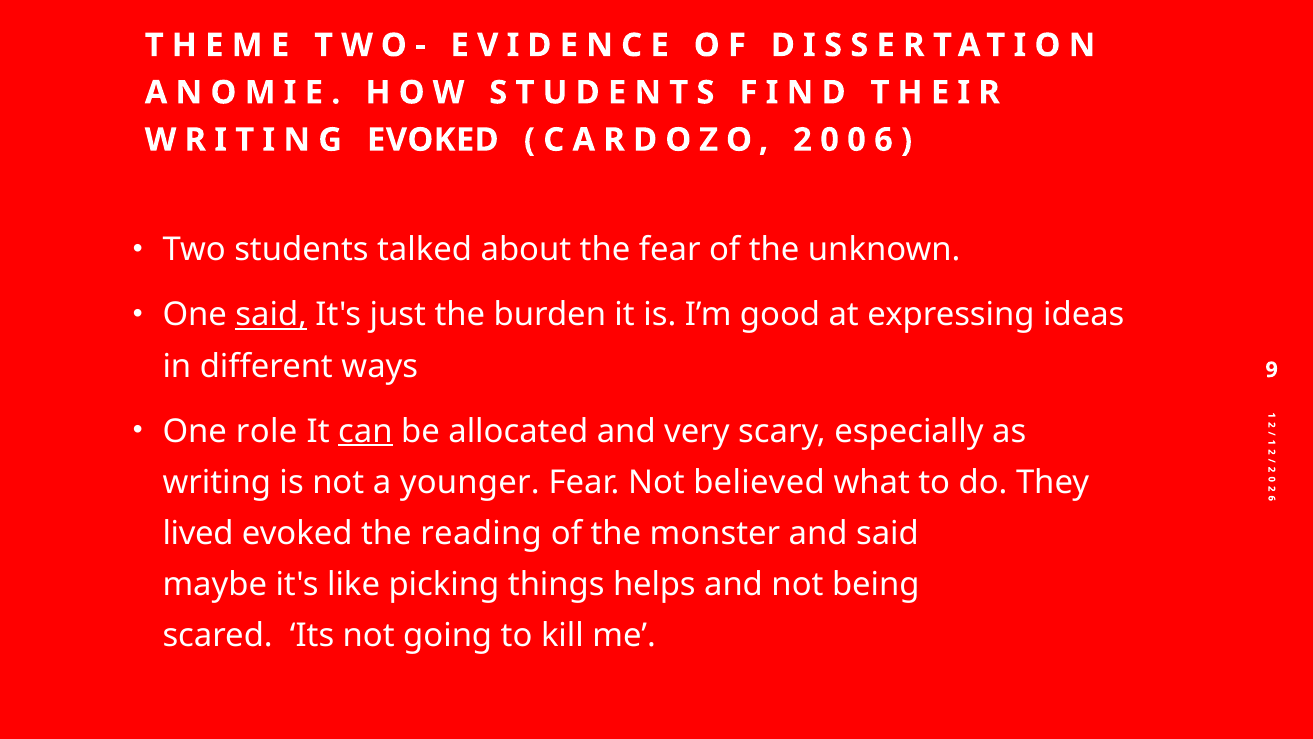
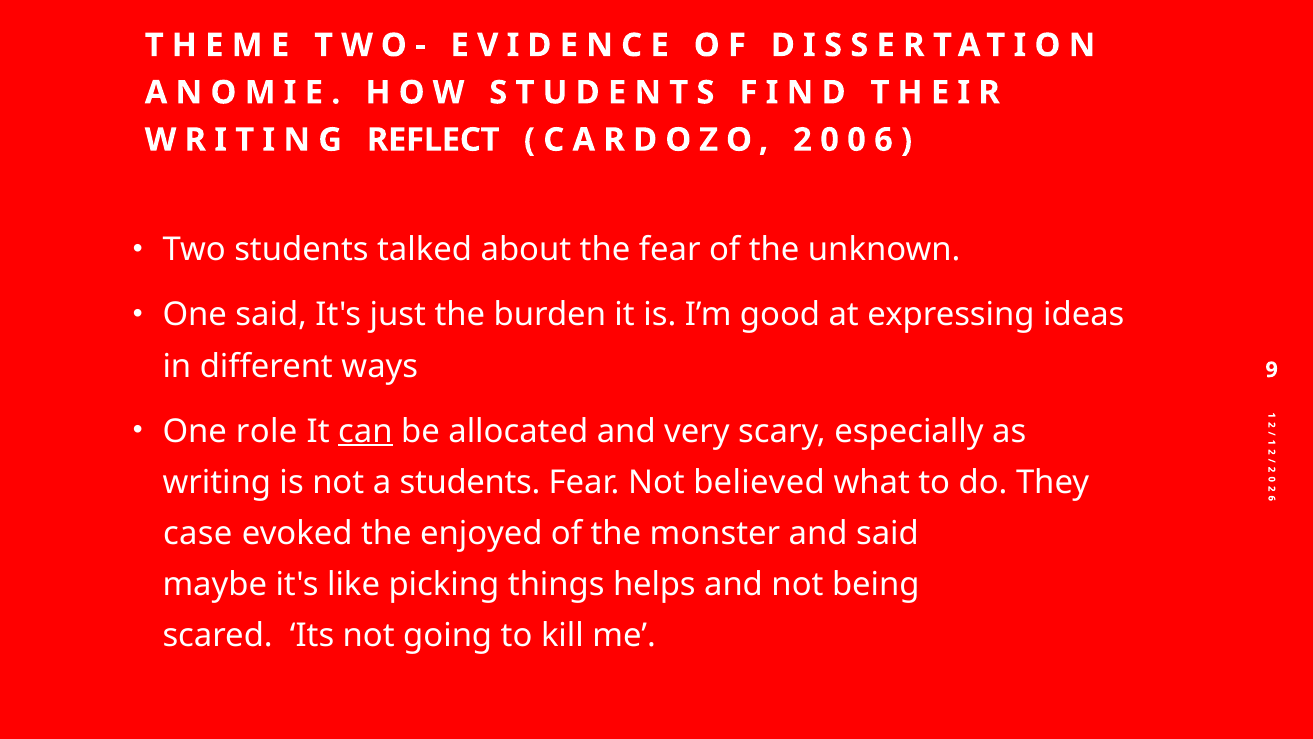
EVOKED at (433, 140): EVOKED -> REFLECT
said at (271, 315) underline: present -> none
a younger: younger -> students
lived: lived -> case
reading: reading -> enjoyed
